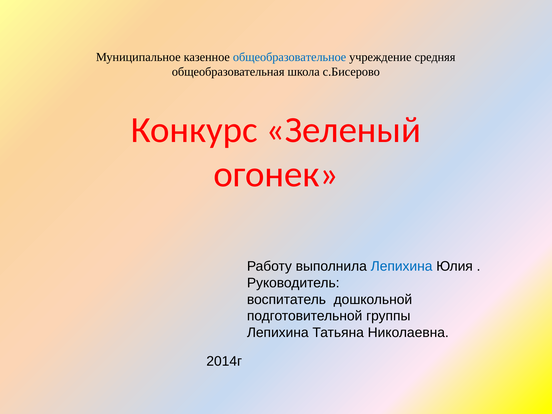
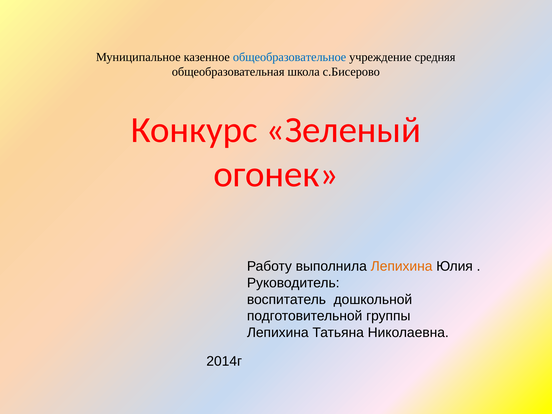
Лепихина at (402, 266) colour: blue -> orange
